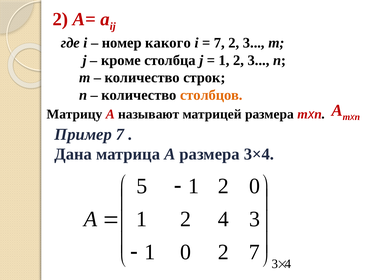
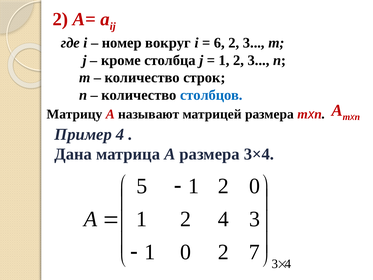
какого: какого -> вокруг
7 at (219, 43): 7 -> 6
столбцов colour: orange -> blue
Пример 7: 7 -> 4
